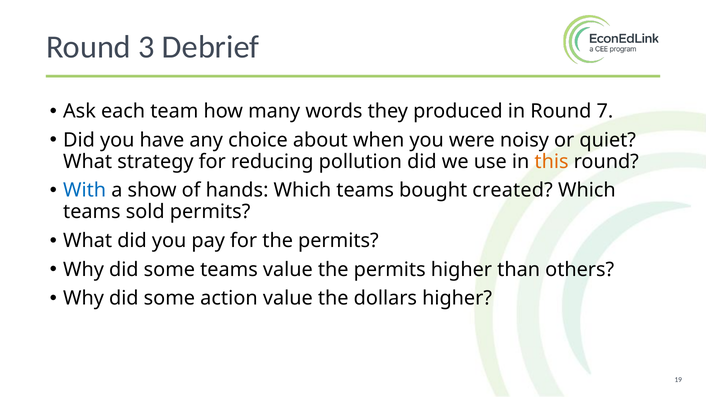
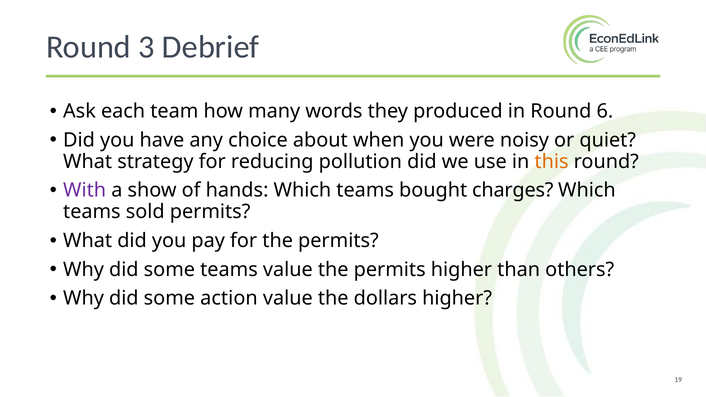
7: 7 -> 6
With colour: blue -> purple
created: created -> charges
